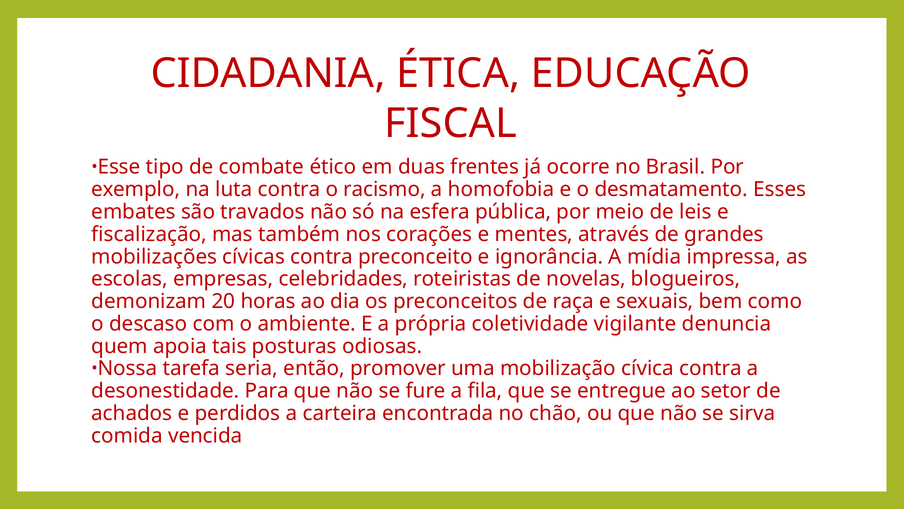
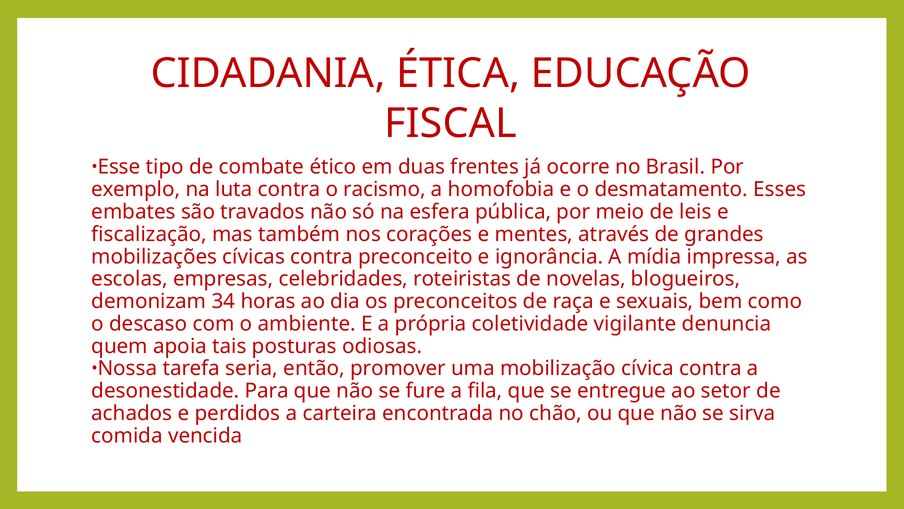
20: 20 -> 34
